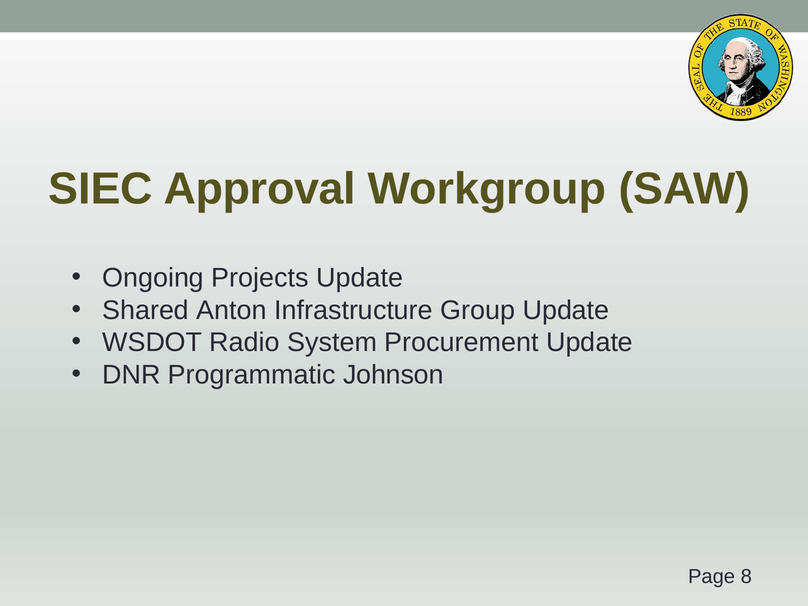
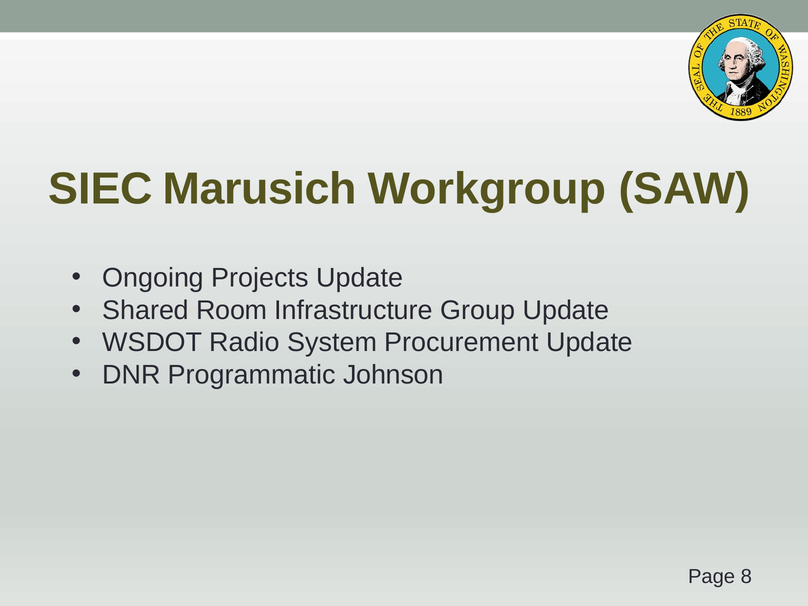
Approval: Approval -> Marusich
Anton: Anton -> Room
